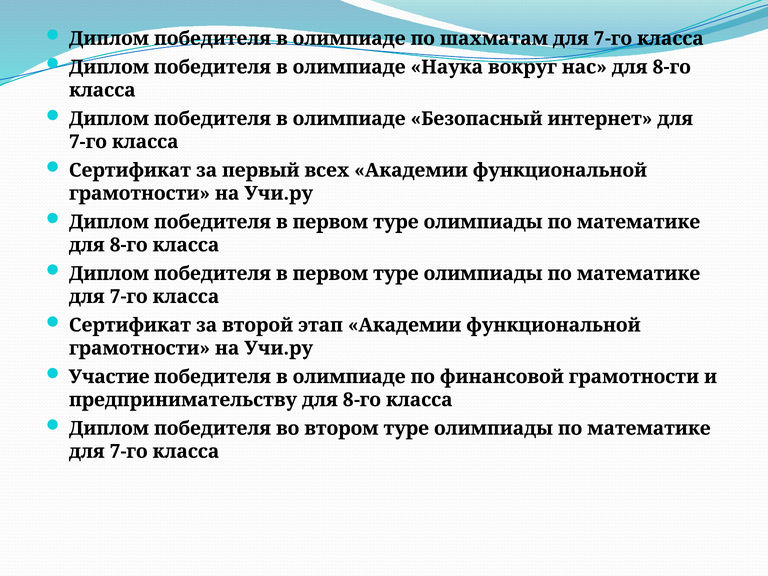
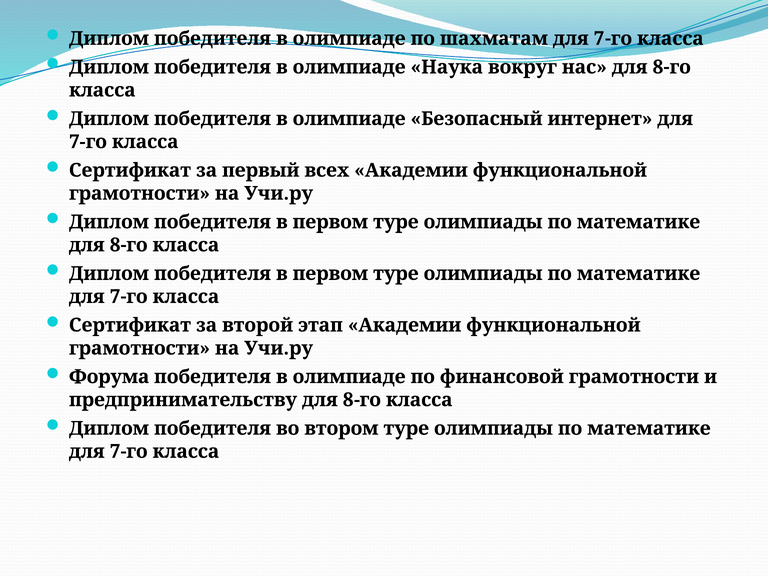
Участие: Участие -> Форума
